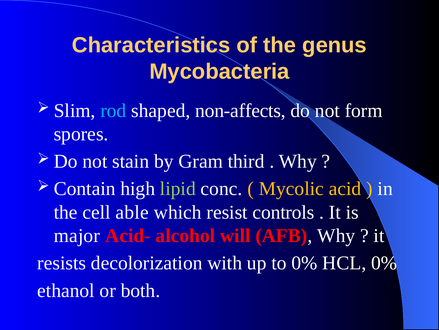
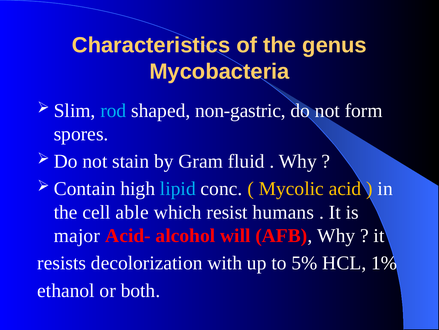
non-affects: non-affects -> non-gastric
third: third -> fluid
lipid colour: light green -> light blue
controls: controls -> humans
to 0%: 0% -> 5%
HCL 0%: 0% -> 1%
